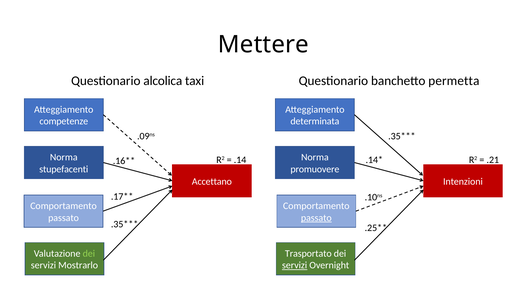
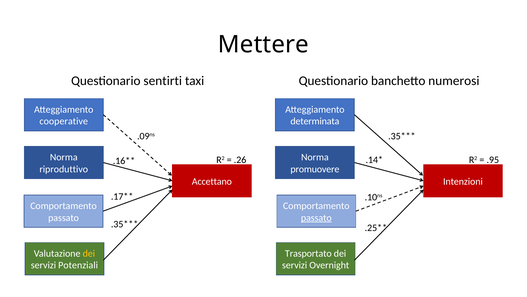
alcolica: alcolica -> sentirti
permetta: permetta -> numerosi
competenze: competenze -> cooperative
.14: .14 -> .26
.21: .21 -> .95
stupefacenti: stupefacenti -> riproduttivo
dei at (89, 253) colour: light green -> yellow
Mostrarlo: Mostrarlo -> Potenziali
servizi at (295, 265) underline: present -> none
